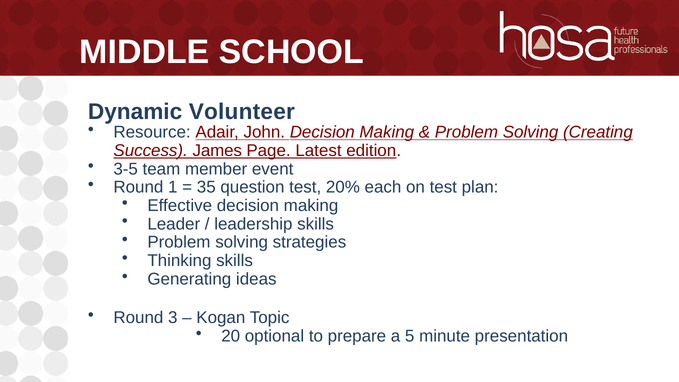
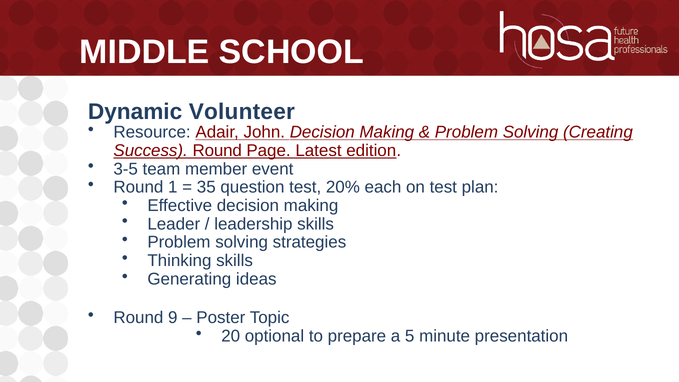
Success James: James -> Round
3: 3 -> 9
Kogan: Kogan -> Poster
